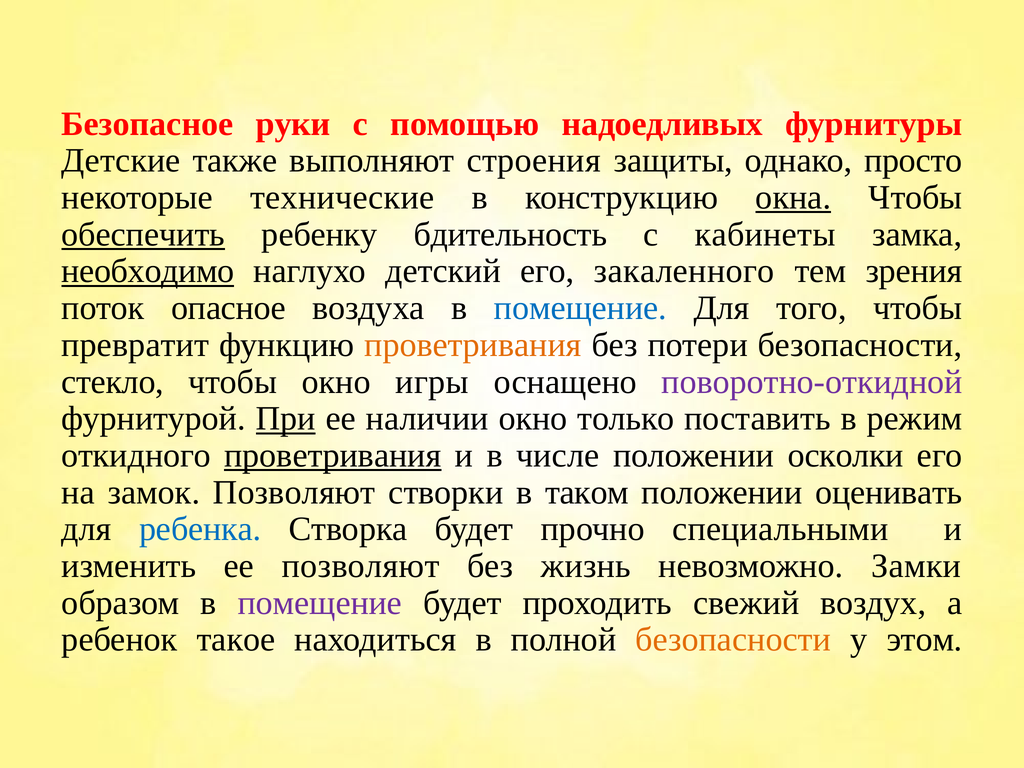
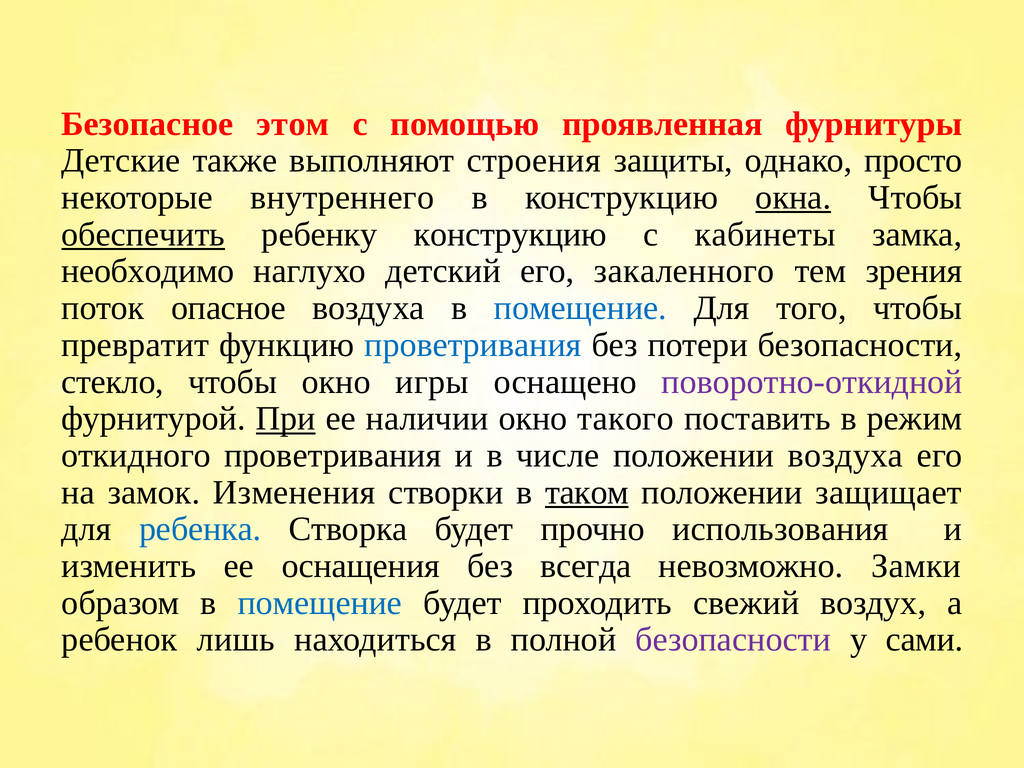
руки: руки -> этом
надоедливых: надоедливых -> проявленная
технические: технические -> внутреннего
ребенку бдительность: бдительность -> конструкцию
необходимо underline: present -> none
проветривания at (473, 345) colour: orange -> blue
только: только -> такого
проветривания at (333, 455) underline: present -> none
положении осколки: осколки -> воздуха
замок Позволяют: Позволяют -> Изменения
таком underline: none -> present
оценивать: оценивать -> защищает
специальными: специальными -> использования
ее позволяют: позволяют -> оснащения
жизнь: жизнь -> всегда
помещение at (320, 603) colour: purple -> blue
такое: такое -> лишь
безопасности at (733, 640) colour: orange -> purple
этом: этом -> сами
